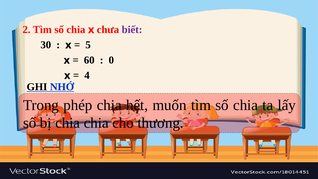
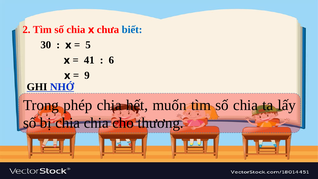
biết colour: purple -> blue
60: 60 -> 41
0: 0 -> 6
4: 4 -> 9
